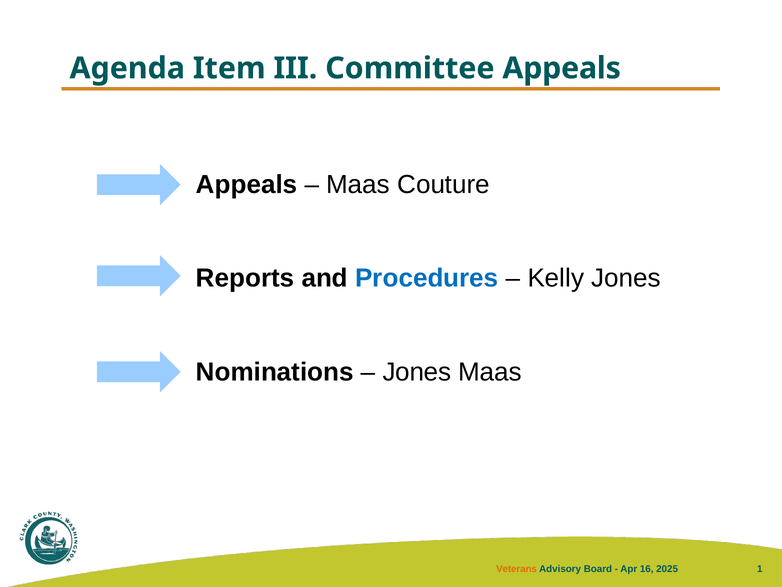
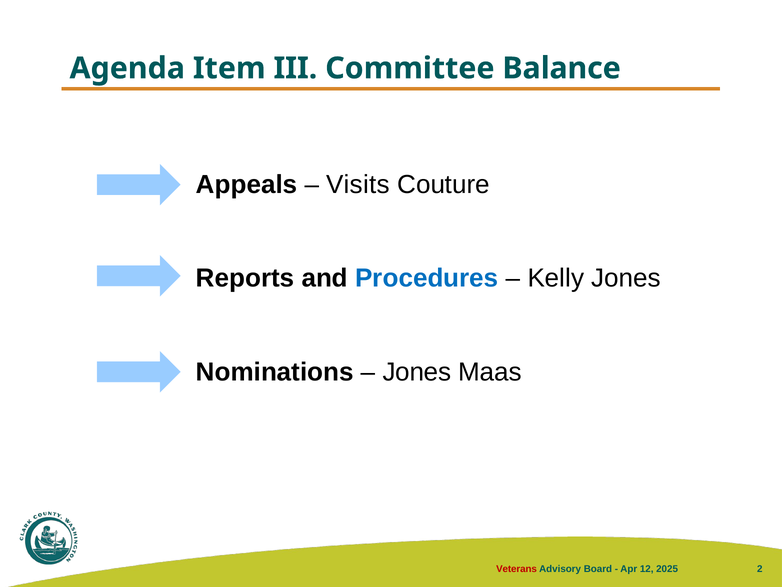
Committee Appeals: Appeals -> Balance
Maas at (358, 184): Maas -> Visits
Veterans colour: orange -> red
16: 16 -> 12
1: 1 -> 2
